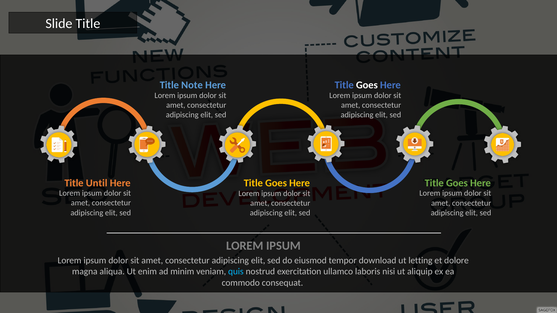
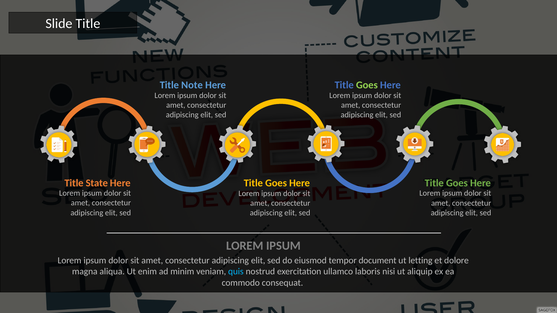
Goes at (367, 85) colour: white -> light green
Until: Until -> State
download: download -> document
